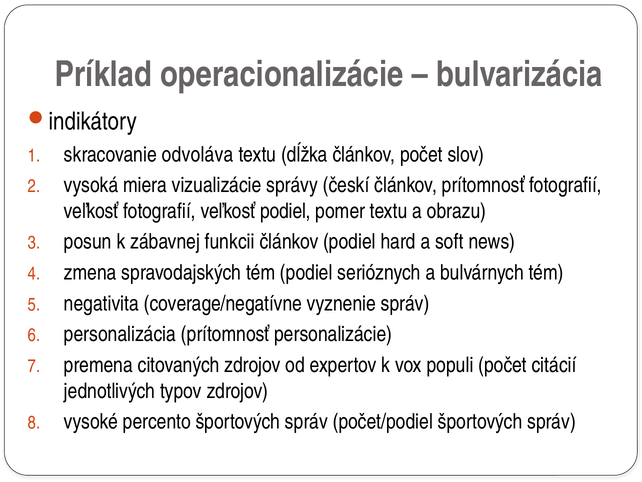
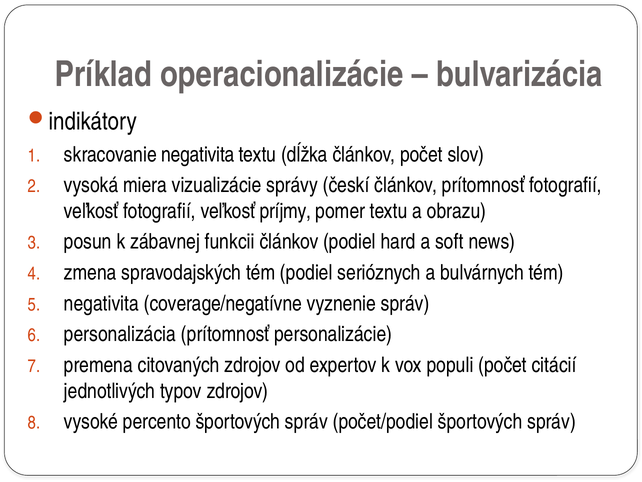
skracovanie odvoláva: odvoláva -> negativita
veľkosť podiel: podiel -> príjmy
